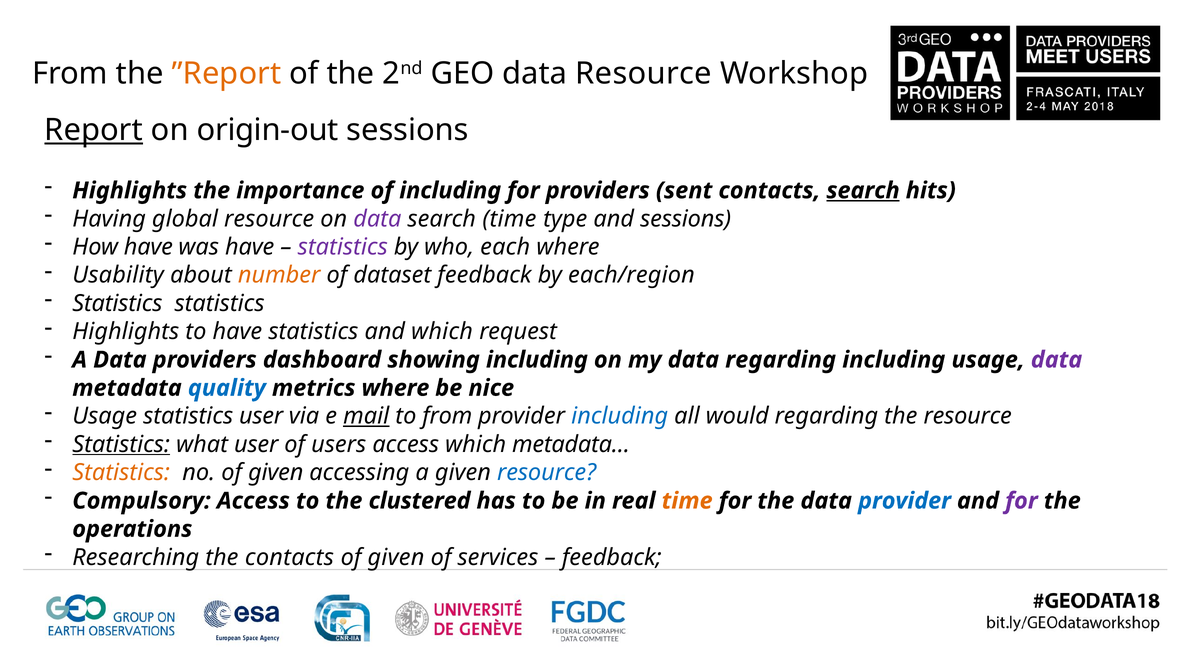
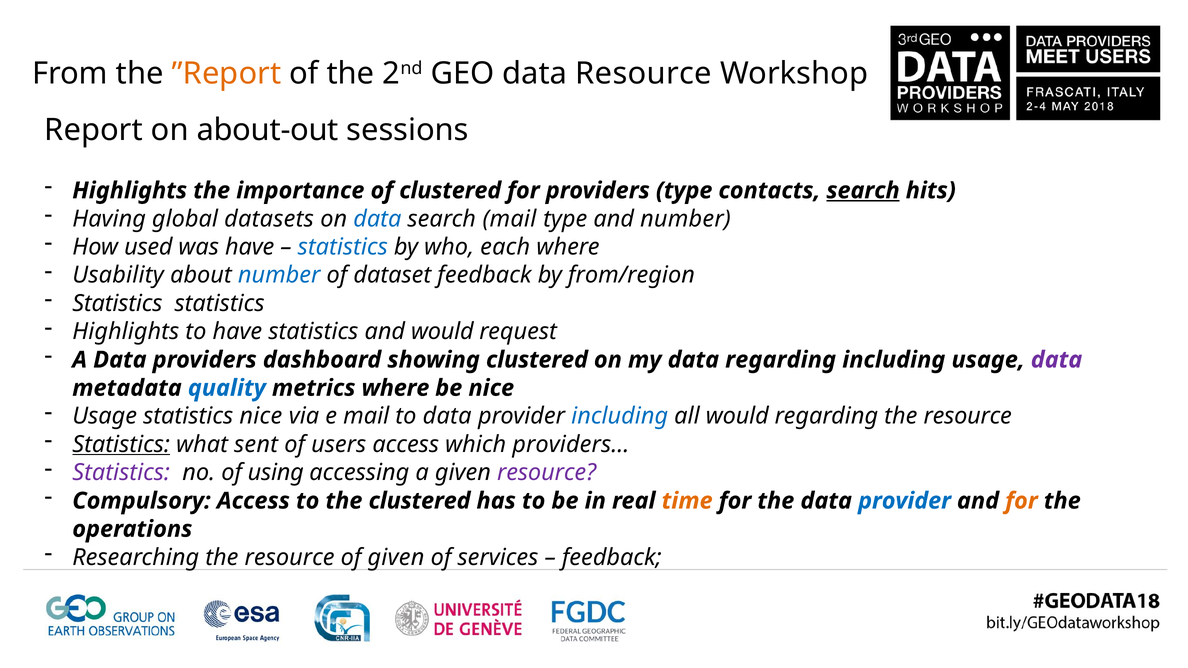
Report underline: present -> none
origin-out: origin-out -> about-out
of including: including -> clustered
providers sent: sent -> type
global resource: resource -> datasets
data at (377, 219) colour: purple -> blue
search time: time -> mail
and sessions: sessions -> number
How have: have -> used
statistics at (343, 247) colour: purple -> blue
number at (279, 275) colour: orange -> blue
each/region: each/region -> from/region
and which: which -> would
showing including: including -> clustered
statistics user: user -> nice
mail at (366, 416) underline: present -> none
to from: from -> data
what user: user -> sent
metadata…: metadata… -> providers…
Statistics at (121, 473) colour: orange -> purple
no of given: given -> using
resource at (547, 473) colour: blue -> purple
for at (1021, 501) colour: purple -> orange
Researching the contacts: contacts -> resource
